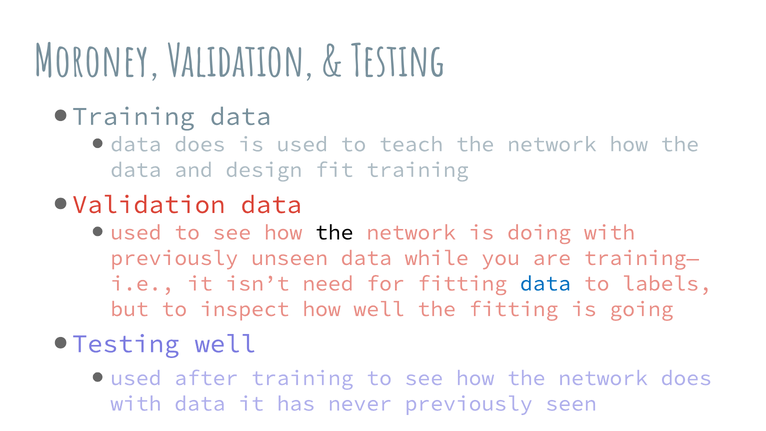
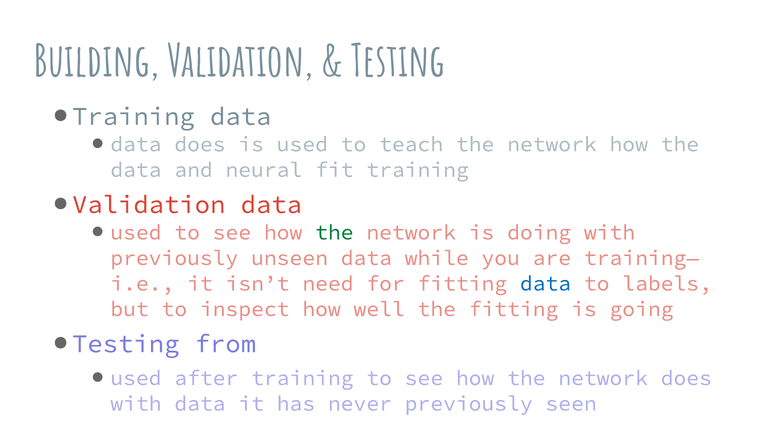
Moroney: Moroney -> Building
design: design -> neural
the at (334, 232) colour: black -> green
well at (225, 344): well -> from
